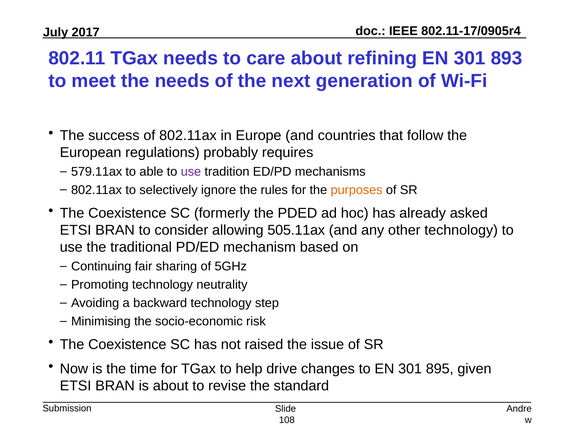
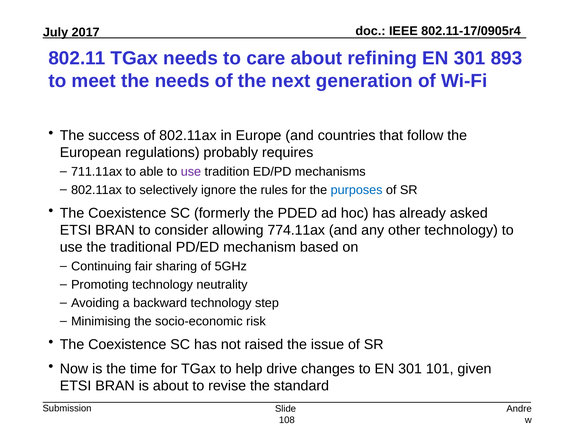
579.11ax: 579.11ax -> 711.11ax
purposes colour: orange -> blue
505.11ax: 505.11ax -> 774.11ax
895: 895 -> 101
